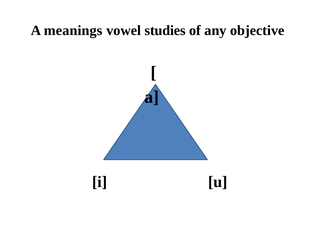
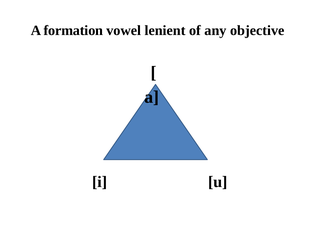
meanings: meanings -> formation
studies: studies -> lenient
